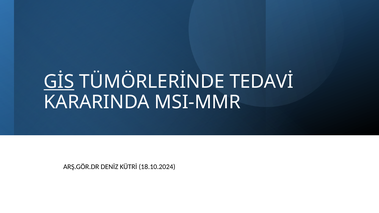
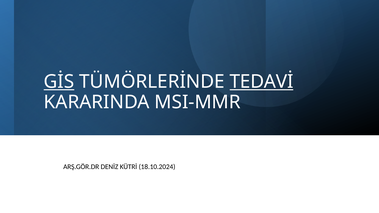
TEDAVİ underline: none -> present
